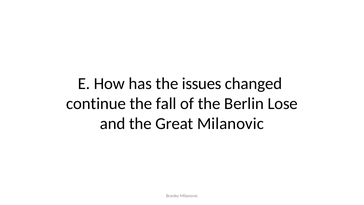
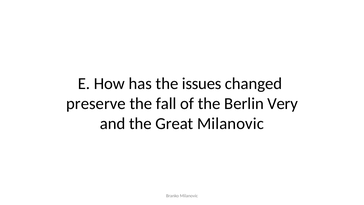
continue: continue -> preserve
Lose: Lose -> Very
